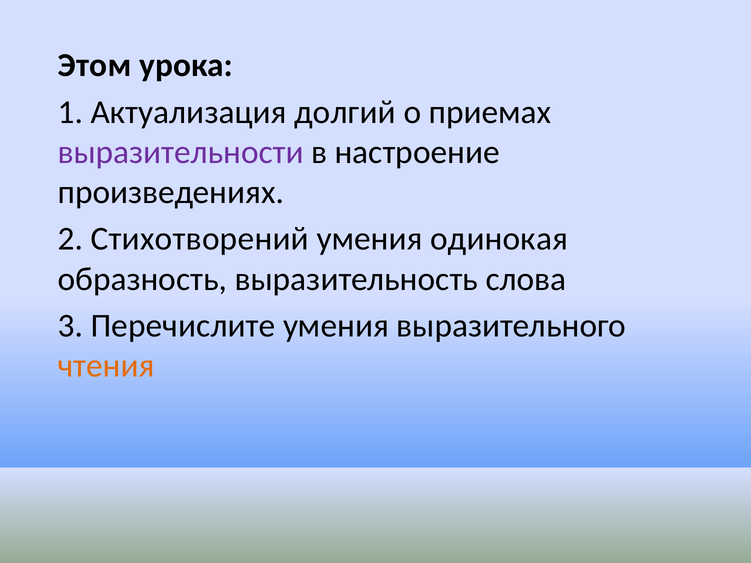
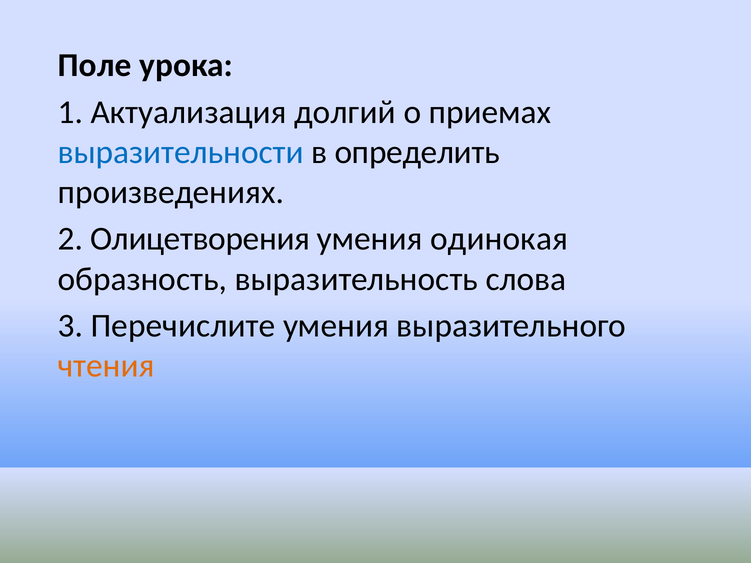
Этом: Этом -> Поле
выразительности colour: purple -> blue
настроение: настроение -> определить
Стихотворений: Стихотворений -> Олицетворения
